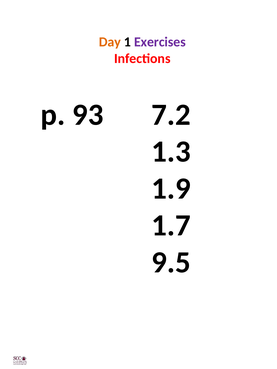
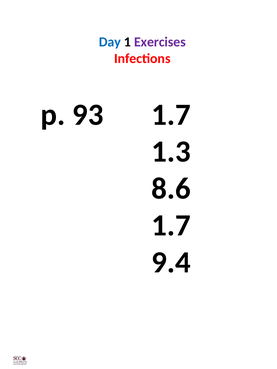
Day colour: orange -> blue
93 7.2: 7.2 -> 1.7
1.9: 1.9 -> 8.6
9.5: 9.5 -> 9.4
